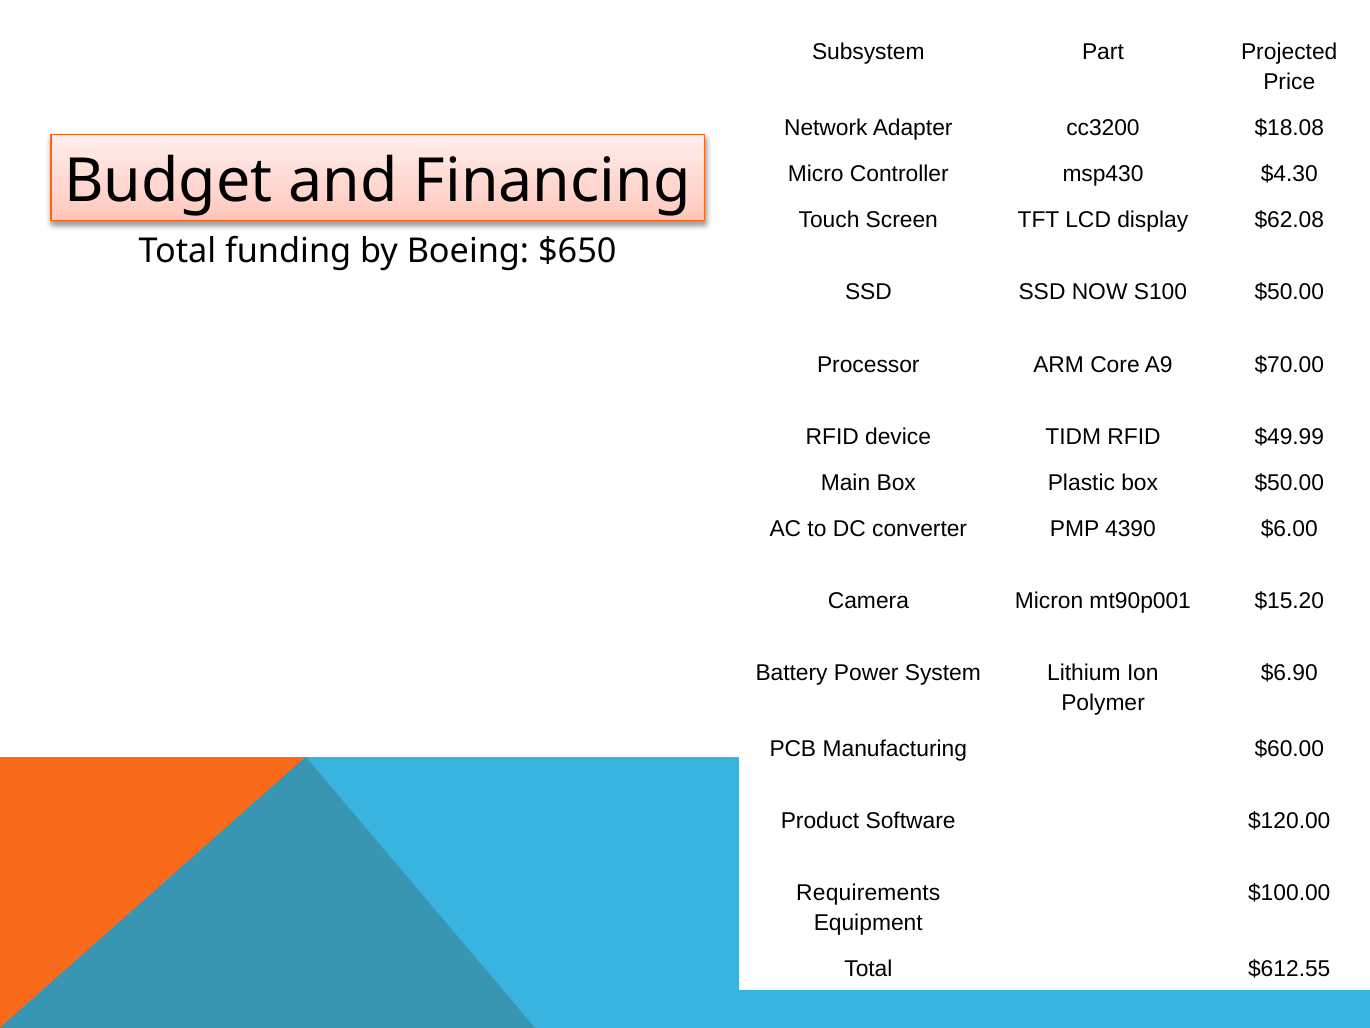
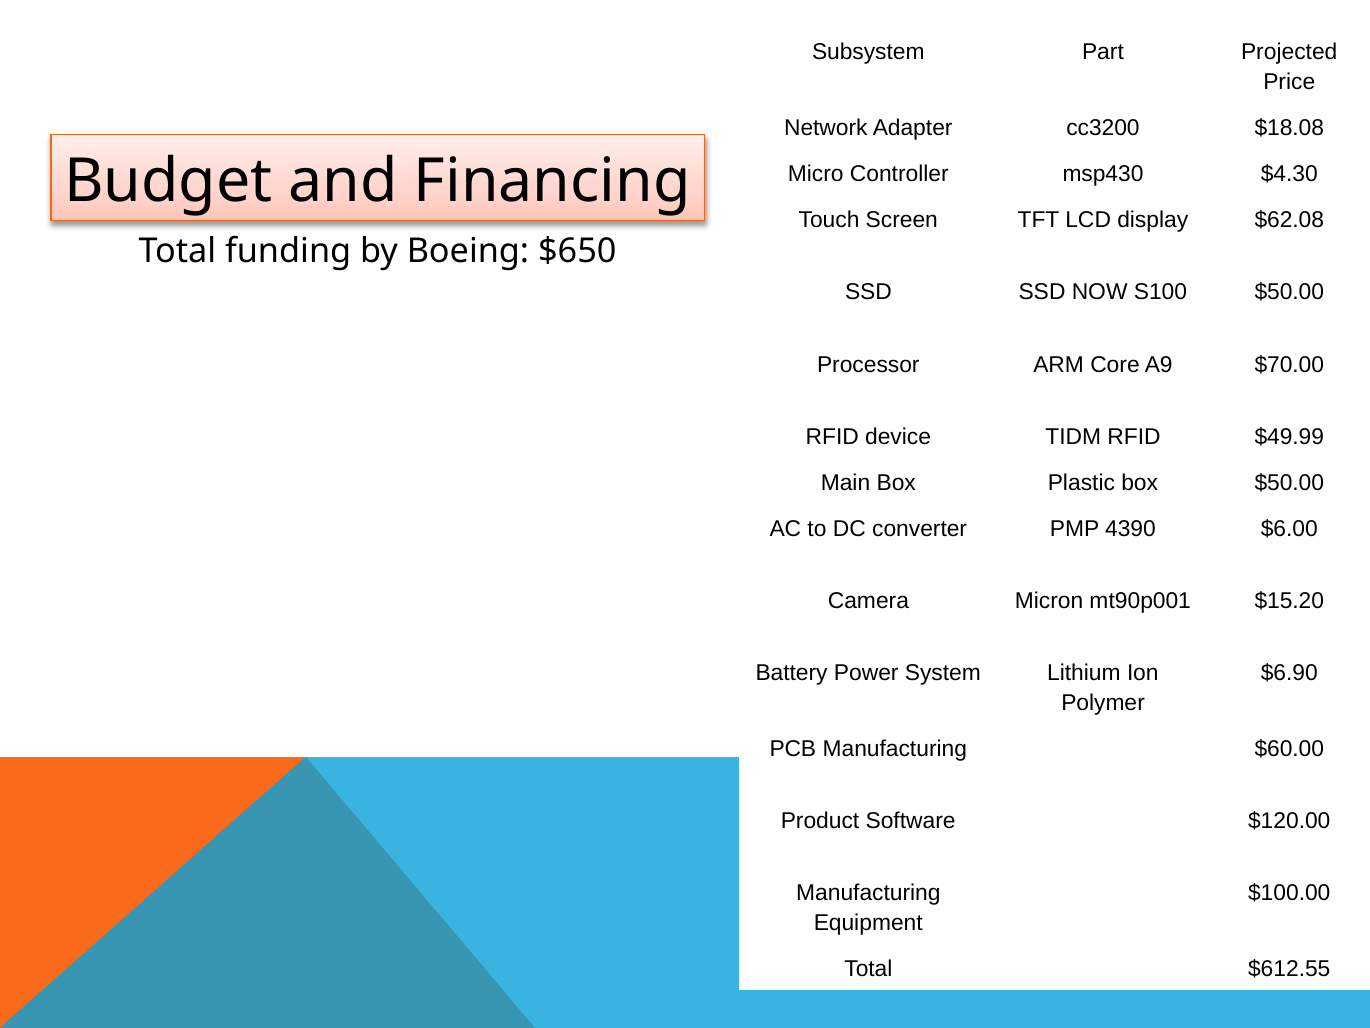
Requirements at (868, 893): Requirements -> Manufacturing
